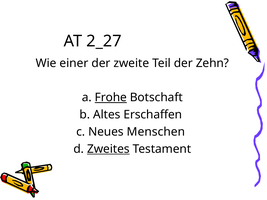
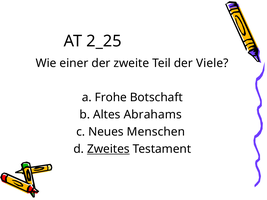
2_27: 2_27 -> 2_25
Zehn: Zehn -> Viele
Frohe underline: present -> none
Erschaffen: Erschaffen -> Abrahams
